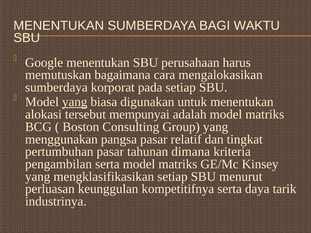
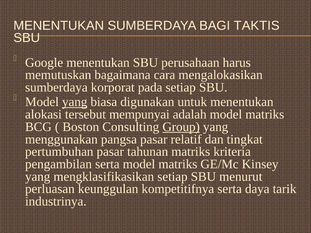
WAKTU: WAKTU -> TAKTIS
Group underline: none -> present
tahunan dimana: dimana -> matriks
